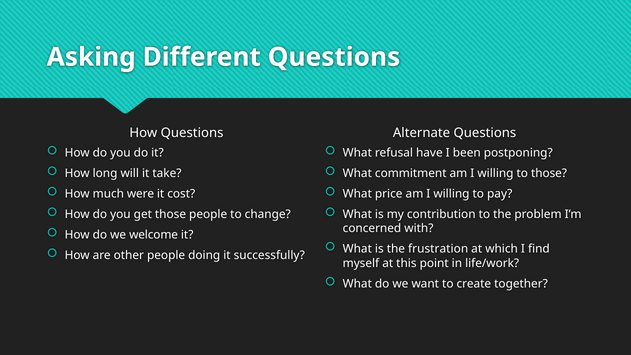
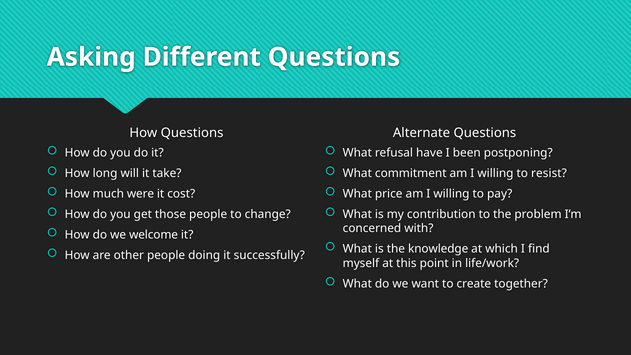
to those: those -> resist
frustration: frustration -> knowledge
